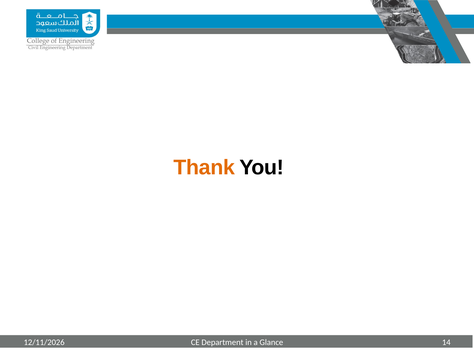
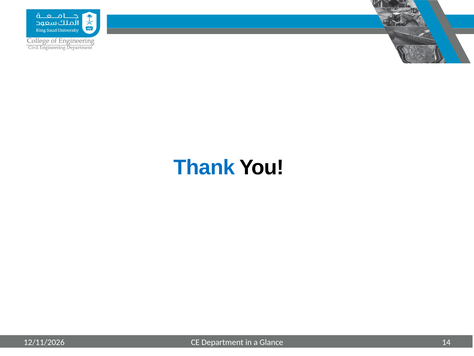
Thank colour: orange -> blue
